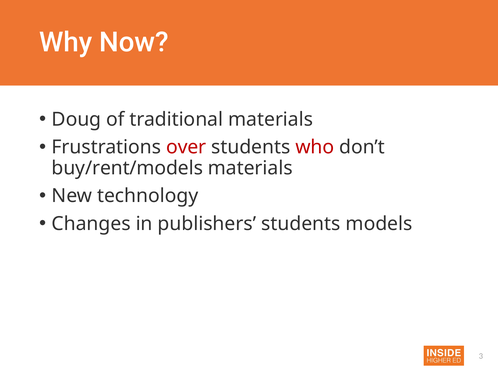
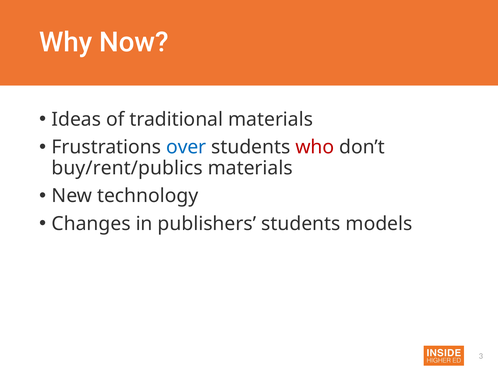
Doug: Doug -> Ideas
over colour: red -> blue
buy/rent/models: buy/rent/models -> buy/rent/publics
